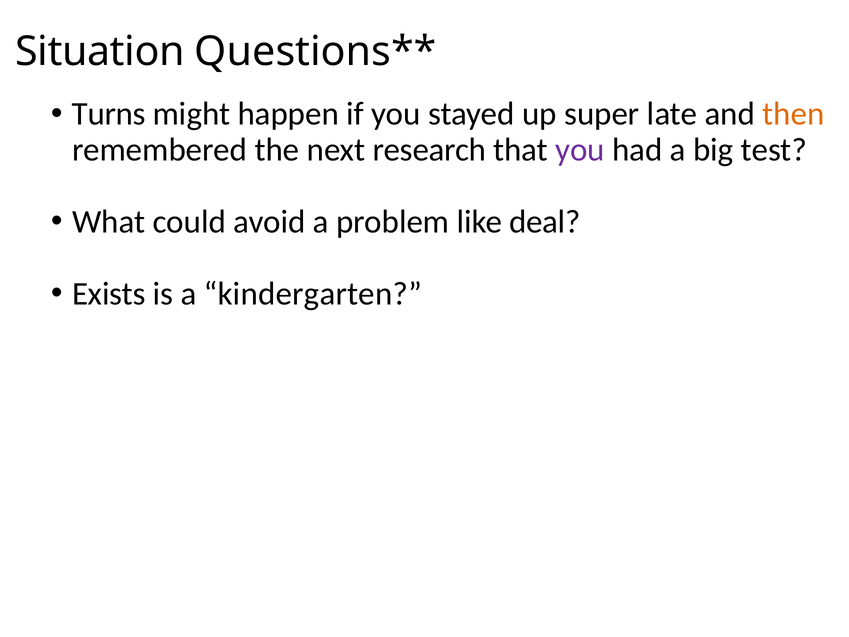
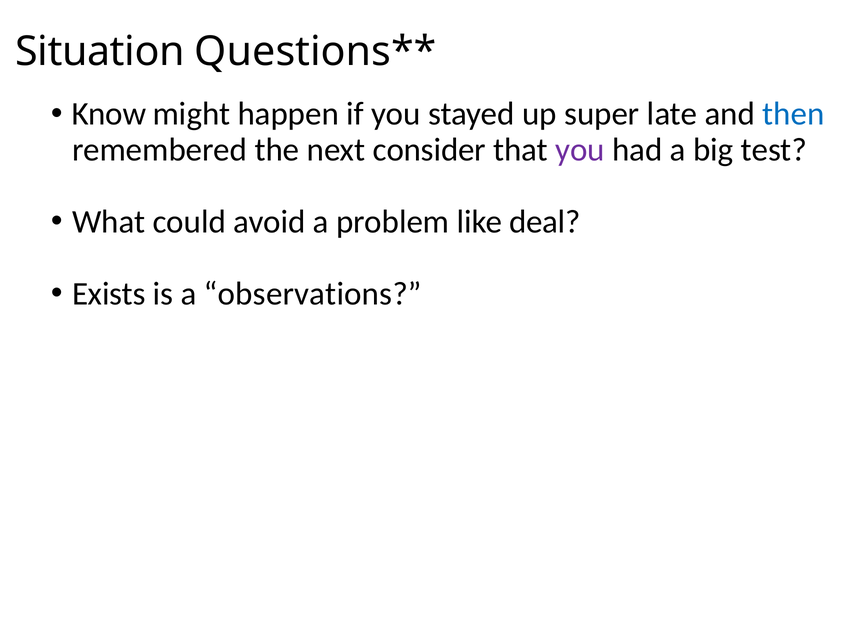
Turns: Turns -> Know
then colour: orange -> blue
research: research -> consider
kindergarten: kindergarten -> observations
